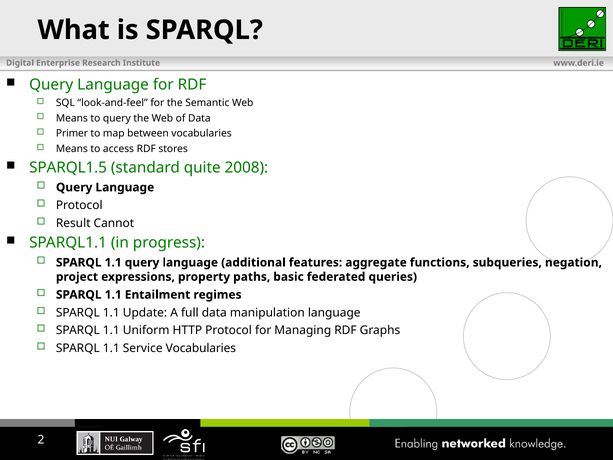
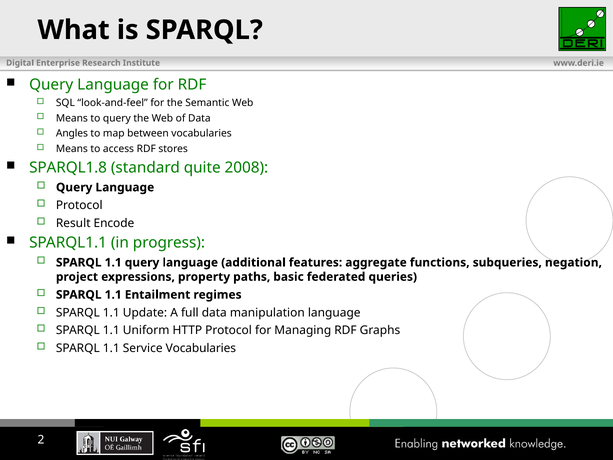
Primer: Primer -> Angles
SPARQL1.5: SPARQL1.5 -> SPARQL1.8
Cannot: Cannot -> Encode
